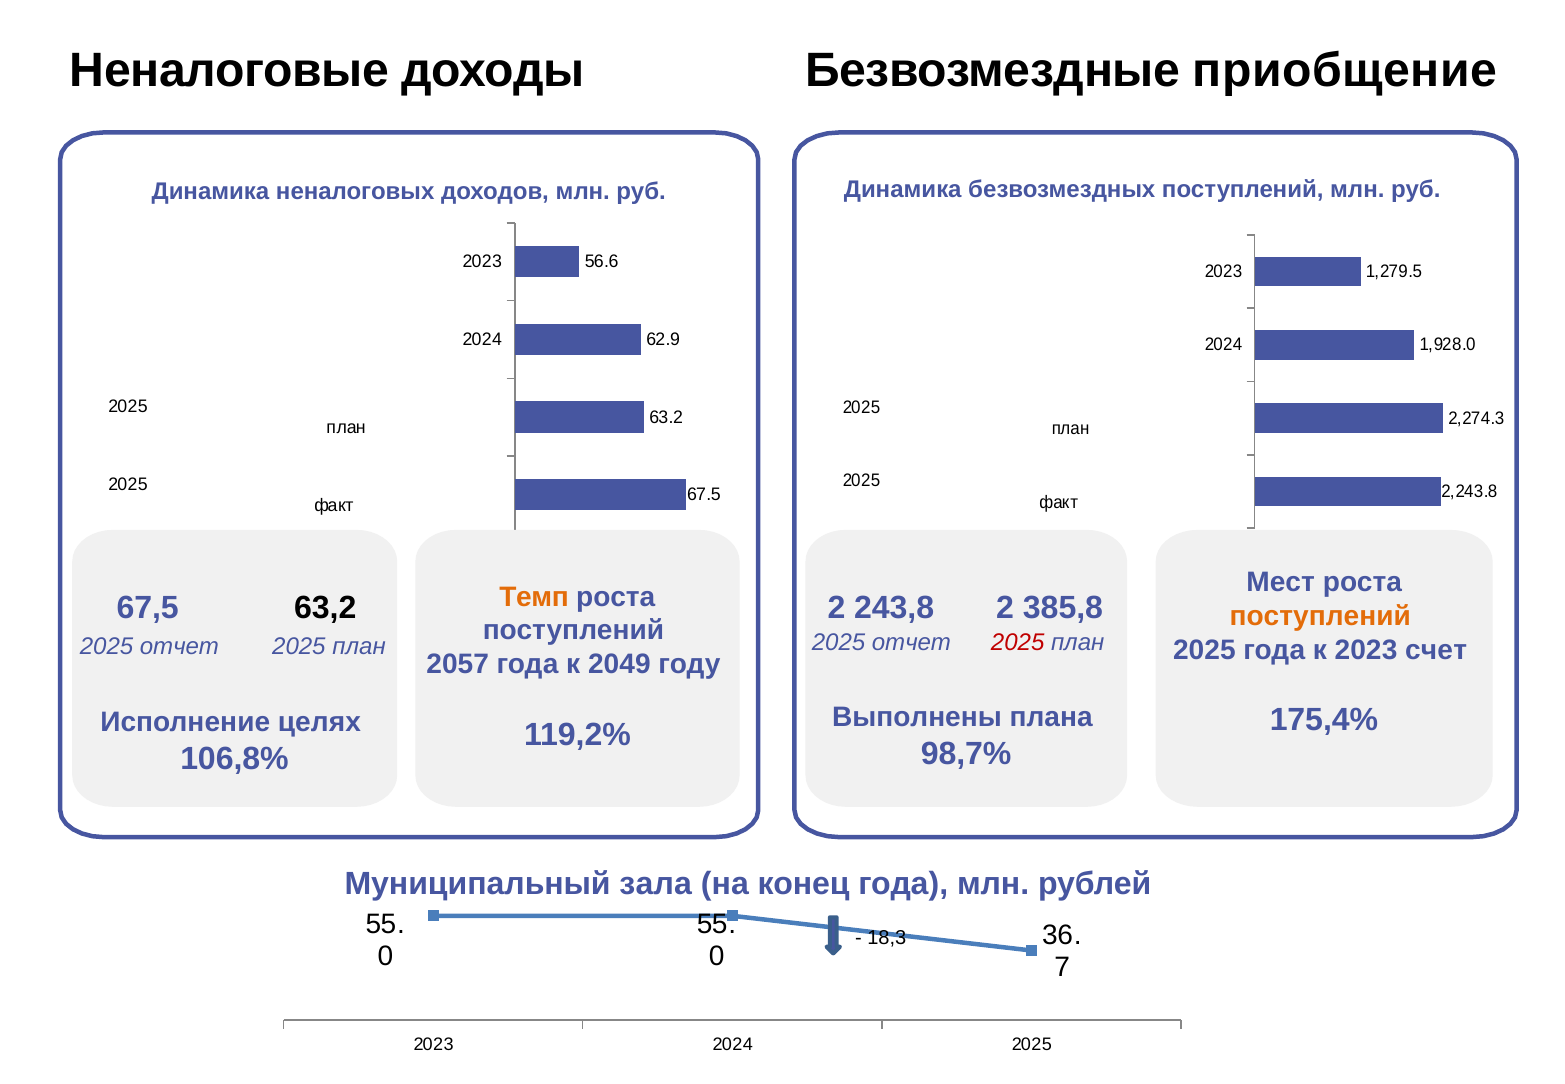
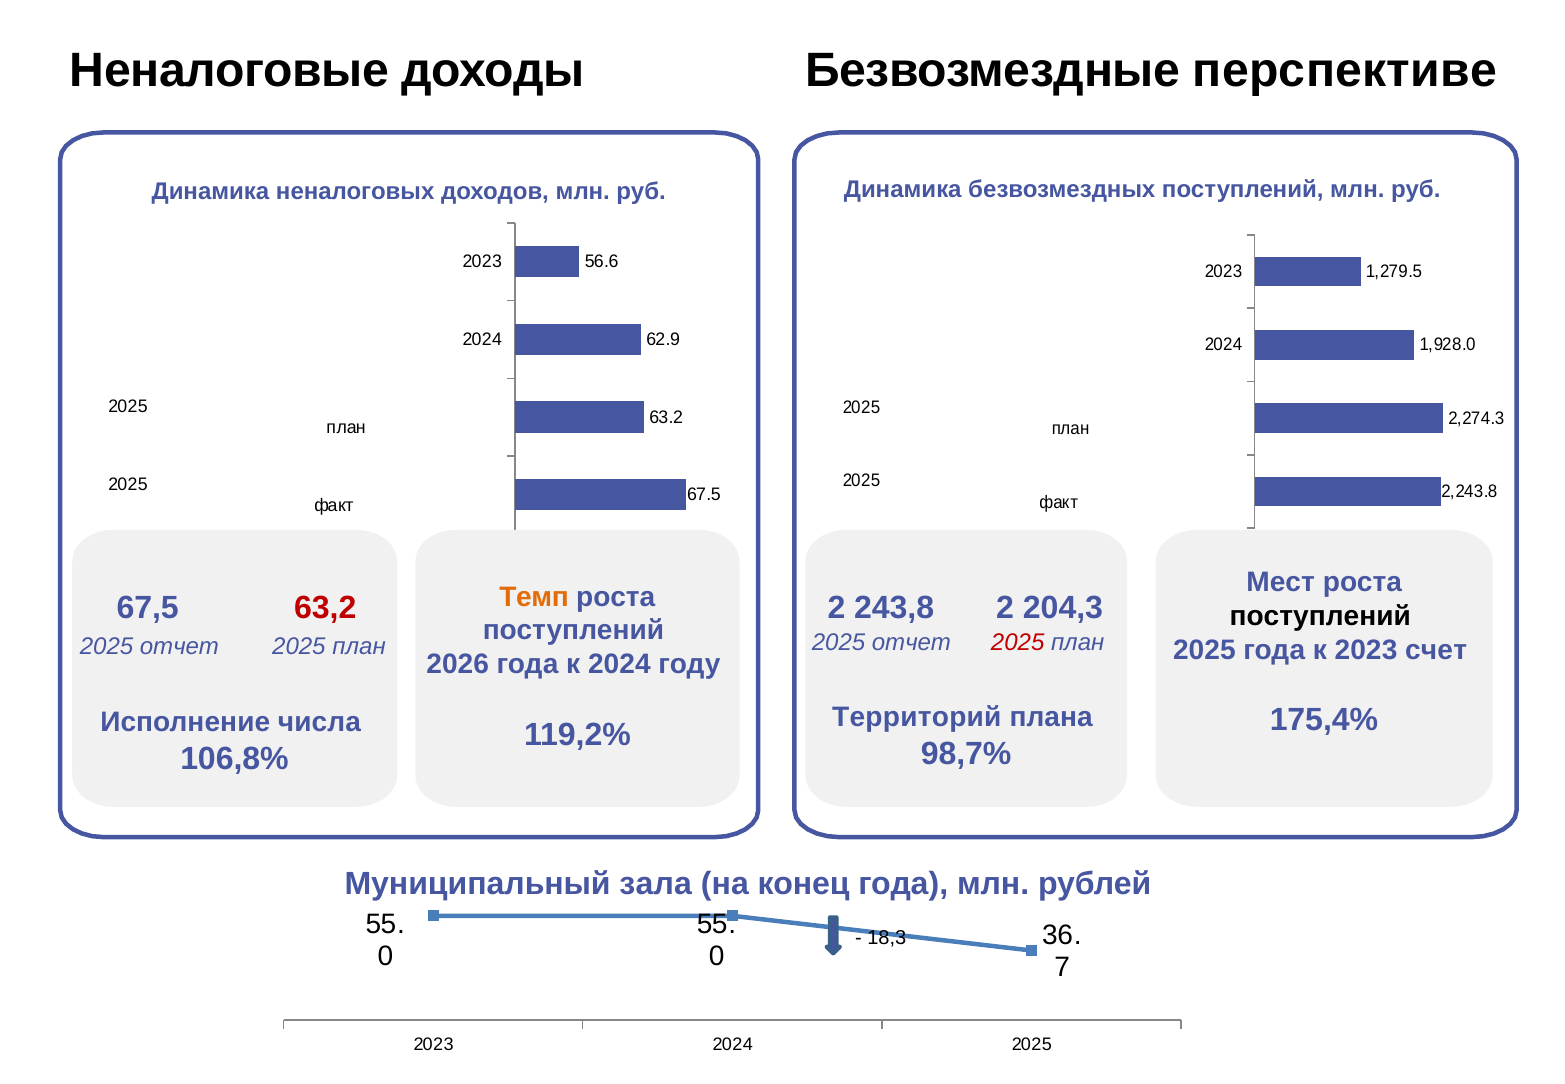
приобщение: приобщение -> перспективе
63,2 colour: black -> red
385,8: 385,8 -> 204,3
поступлений at (1320, 616) colour: orange -> black
2057: 2057 -> 2026
к 2049: 2049 -> 2024
Выполнены: Выполнены -> Территорий
целях: целях -> числа
